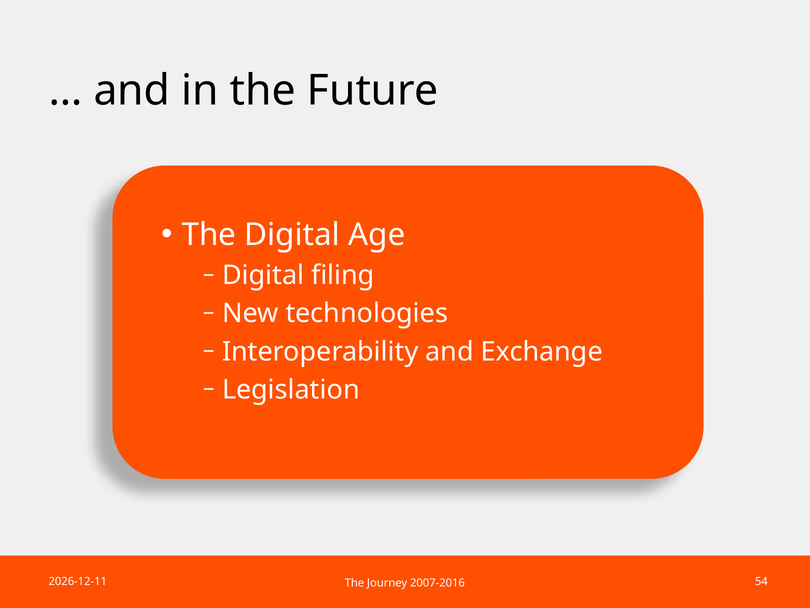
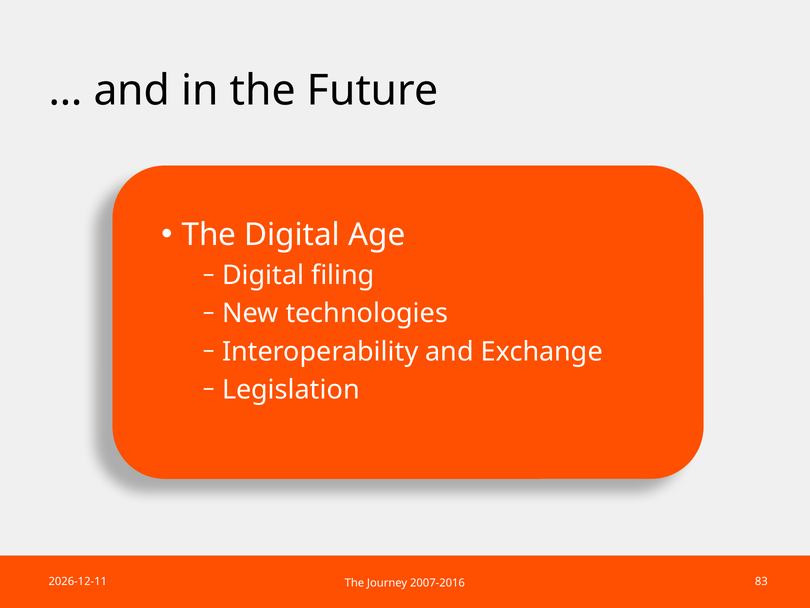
54: 54 -> 83
